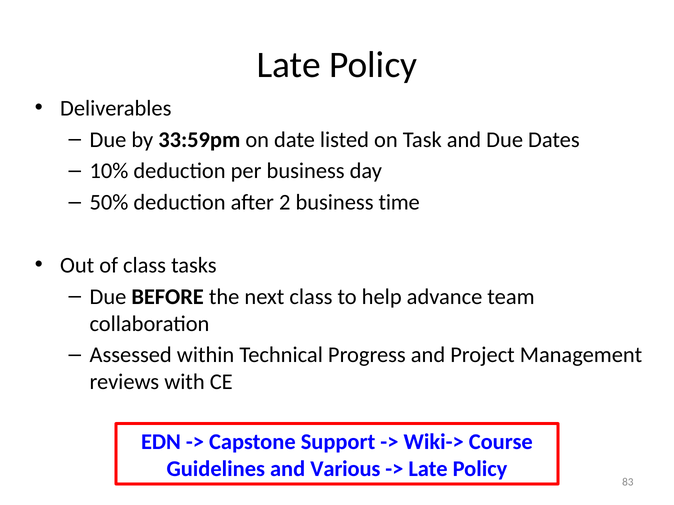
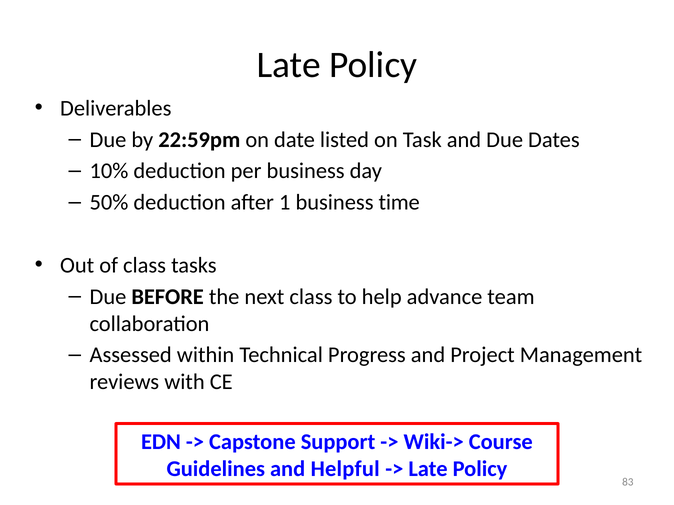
33:59pm: 33:59pm -> 22:59pm
2: 2 -> 1
Various: Various -> Helpful
